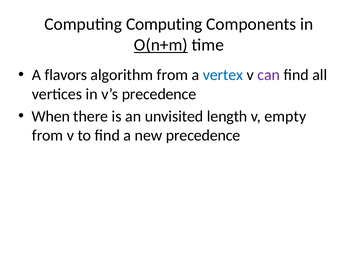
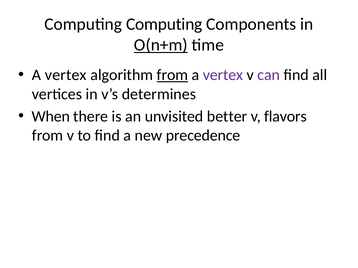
flavors at (66, 75): flavors -> vertex
from at (172, 75) underline: none -> present
vertex at (223, 75) colour: blue -> purple
v’s precedence: precedence -> determines
length: length -> better
empty: empty -> flavors
